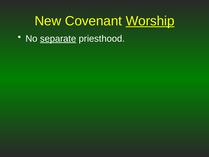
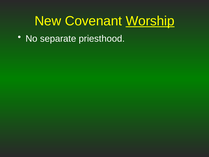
separate underline: present -> none
